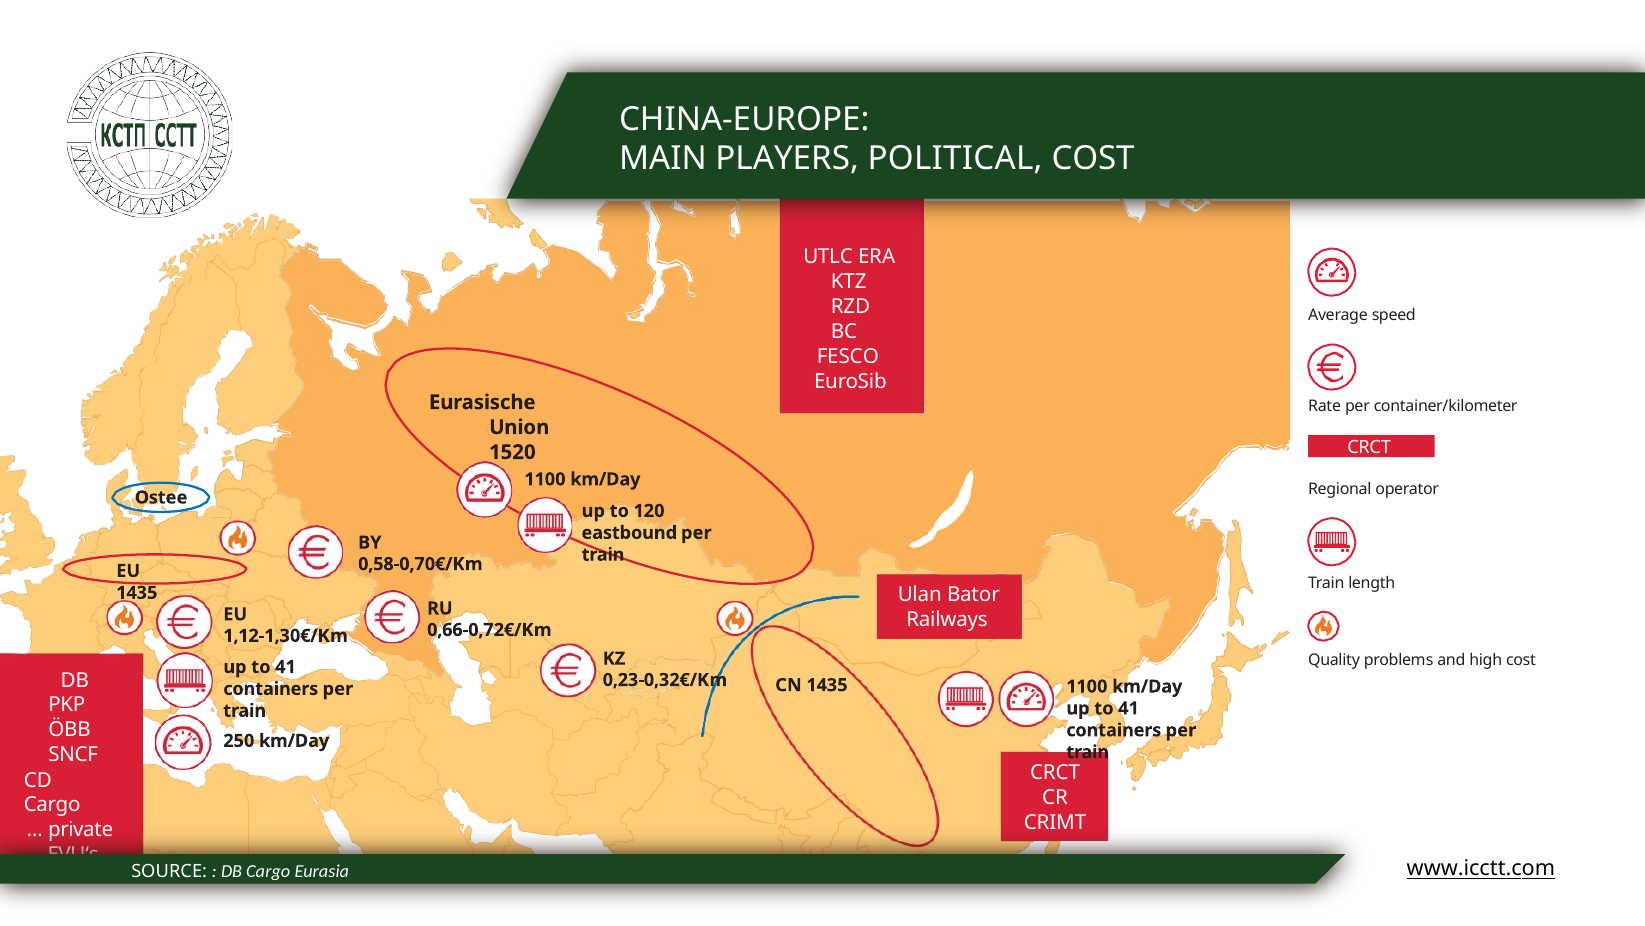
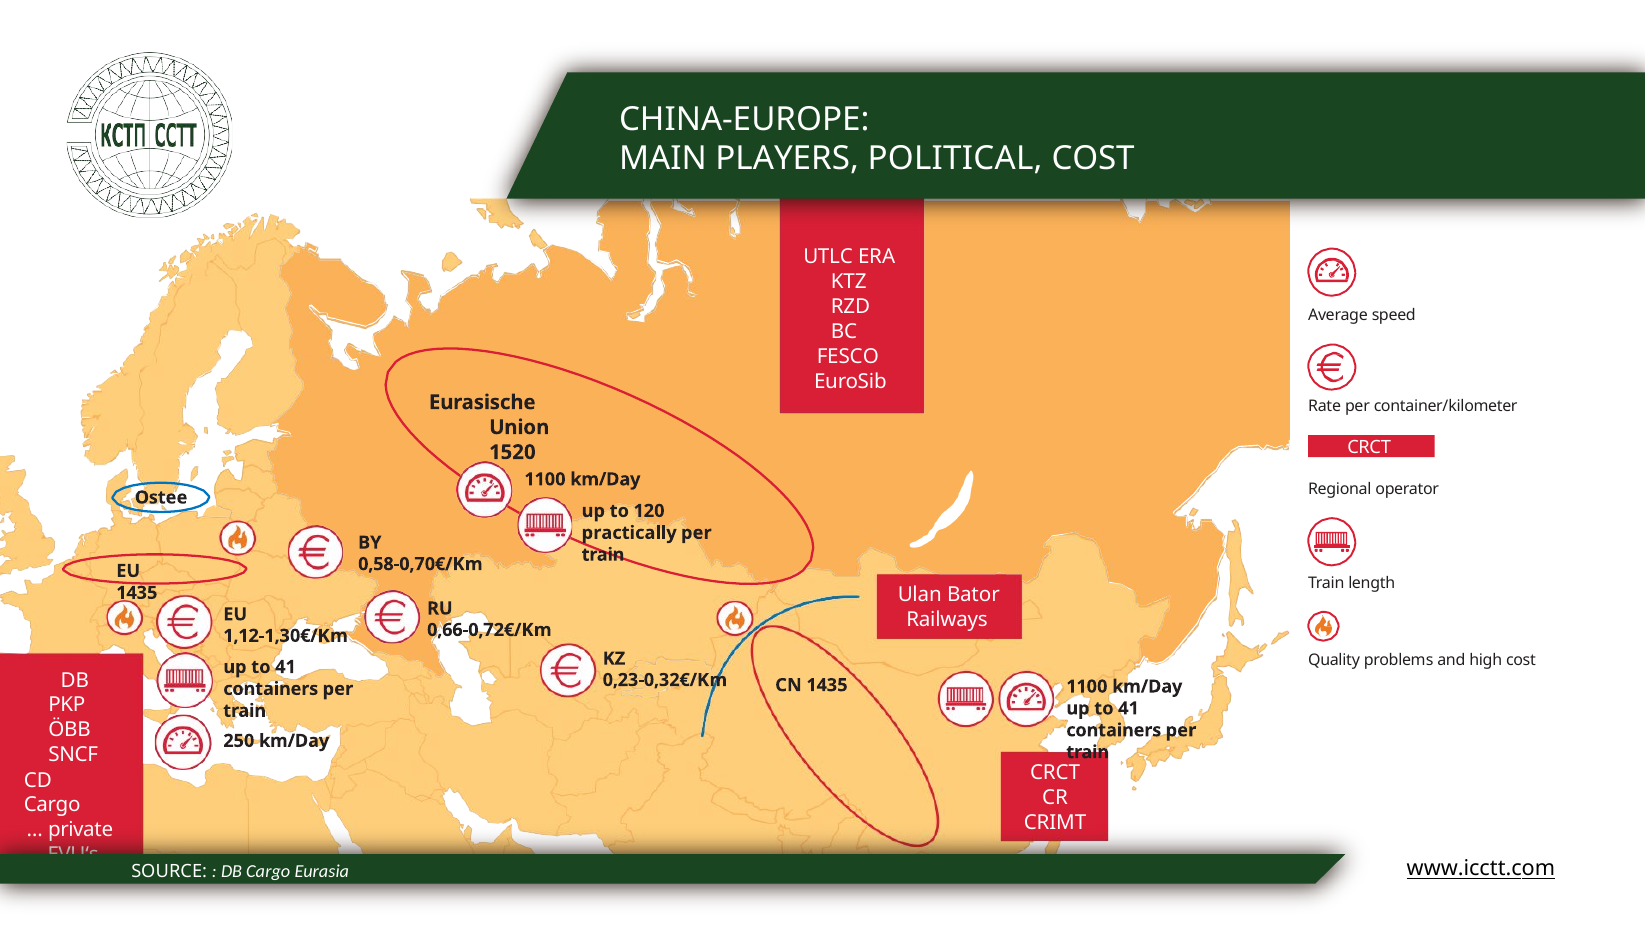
eastbound: eastbound -> practically
